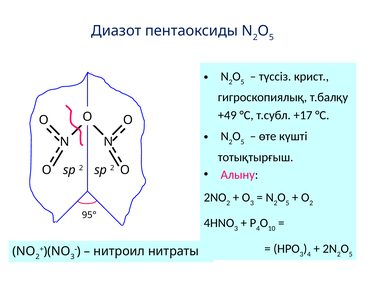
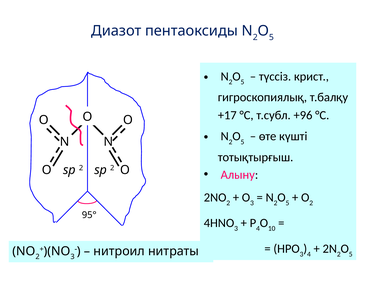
+49: +49 -> +17
+17: +17 -> +96
